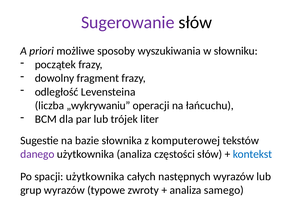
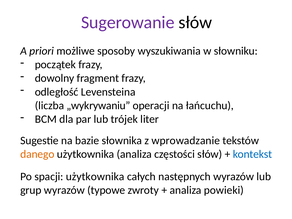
komputerowej: komputerowej -> wprowadzanie
danego colour: purple -> orange
samego: samego -> powieki
